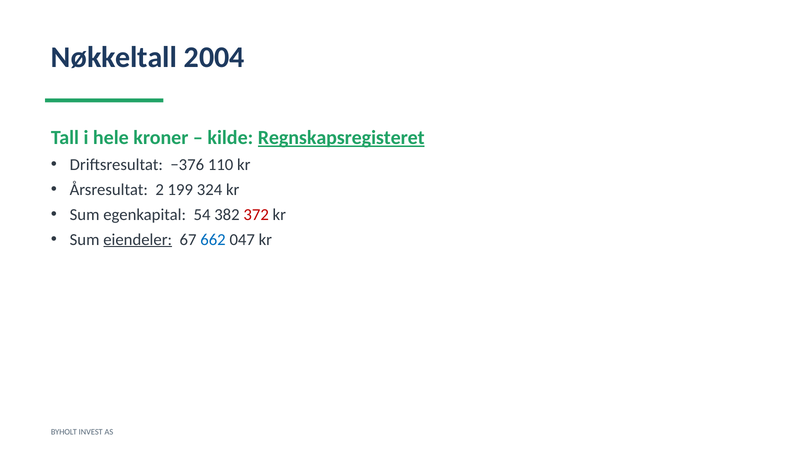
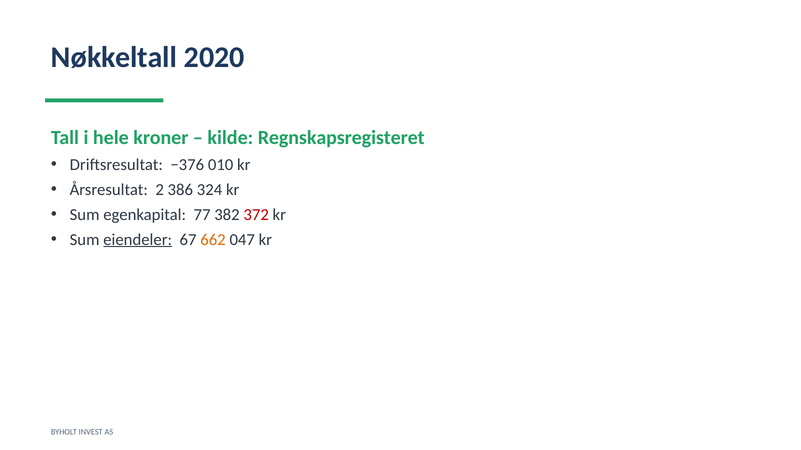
2004: 2004 -> 2020
Regnskapsregisteret underline: present -> none
110: 110 -> 010
199: 199 -> 386
54: 54 -> 77
662 colour: blue -> orange
